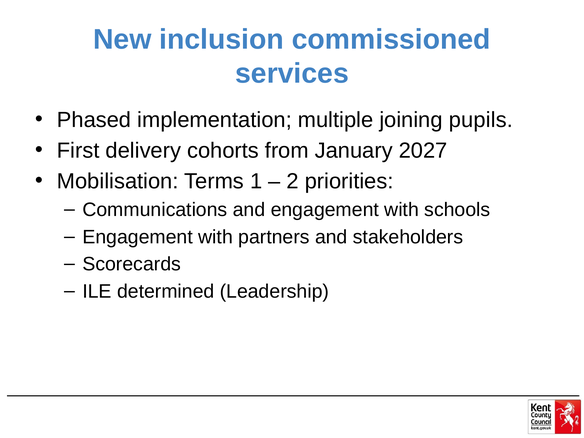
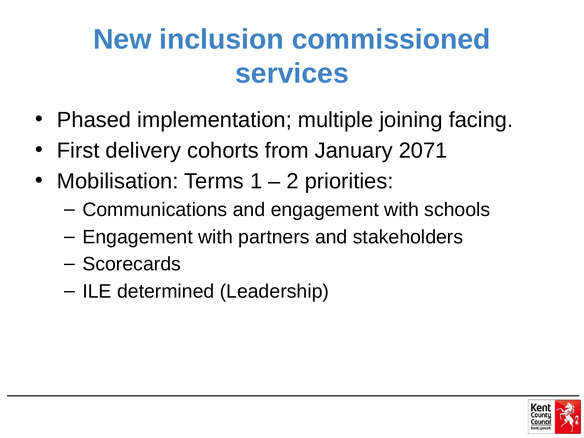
pupils: pupils -> facing
2027: 2027 -> 2071
